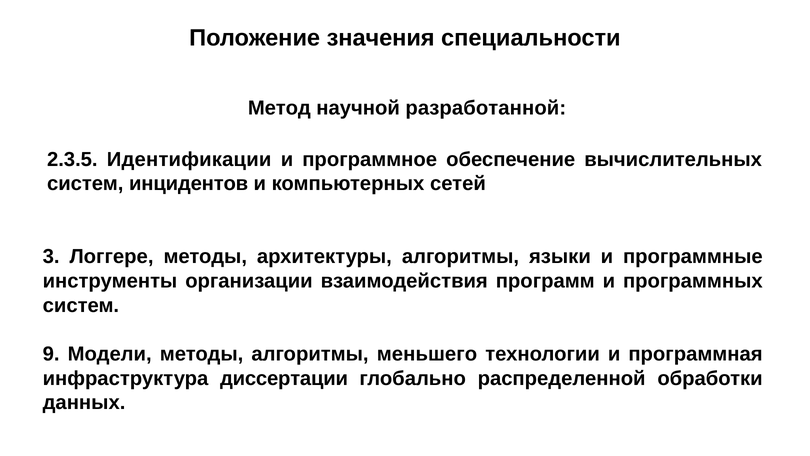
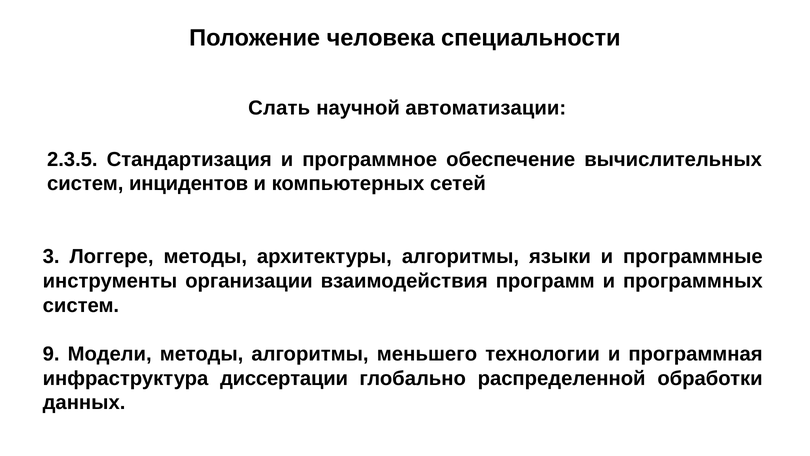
значения: значения -> человека
Метод: Метод -> Слать
разработанной: разработанной -> автоматизации
2.3.5 Идентификации: Идентификации -> Стандартизация
